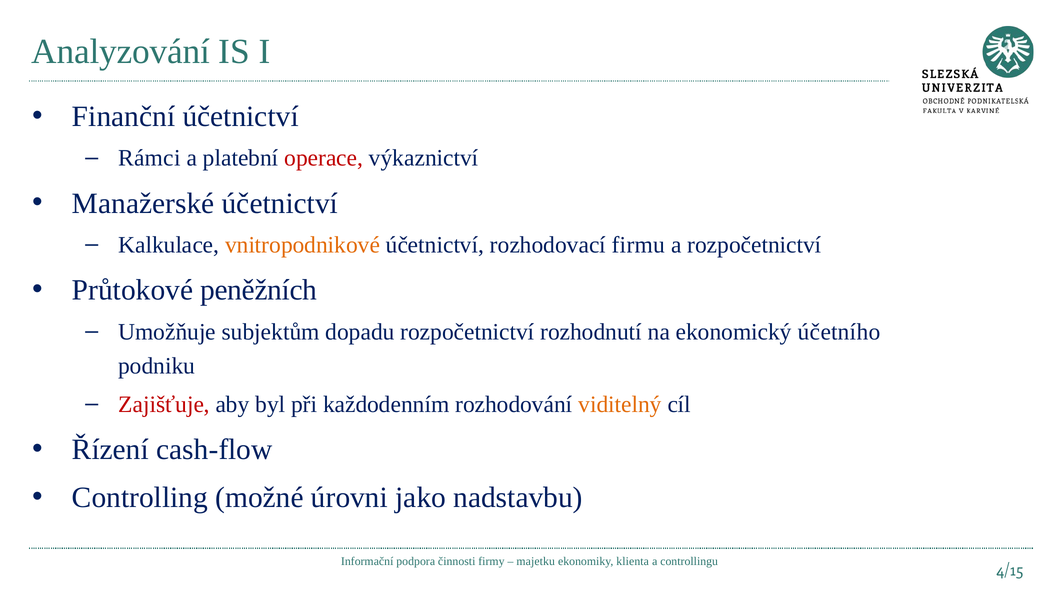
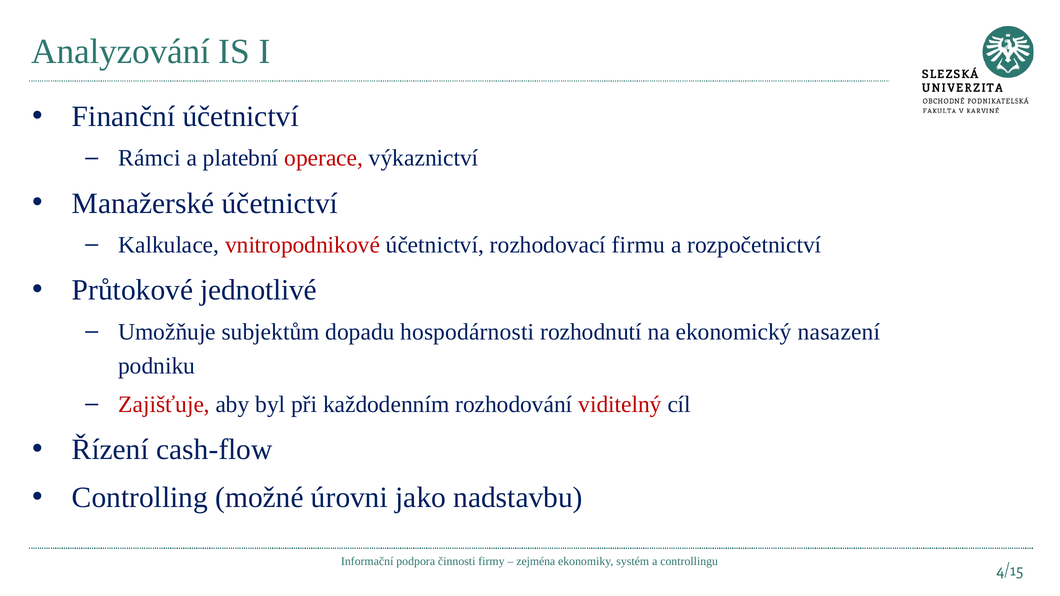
vnitropodnikové colour: orange -> red
peněžních: peněžních -> jednotlivé
dopadu rozpočetnictví: rozpočetnictví -> hospodárnosti
účetního: účetního -> nasazení
viditelný colour: orange -> red
majetku: majetku -> zejména
klienta: klienta -> systém
